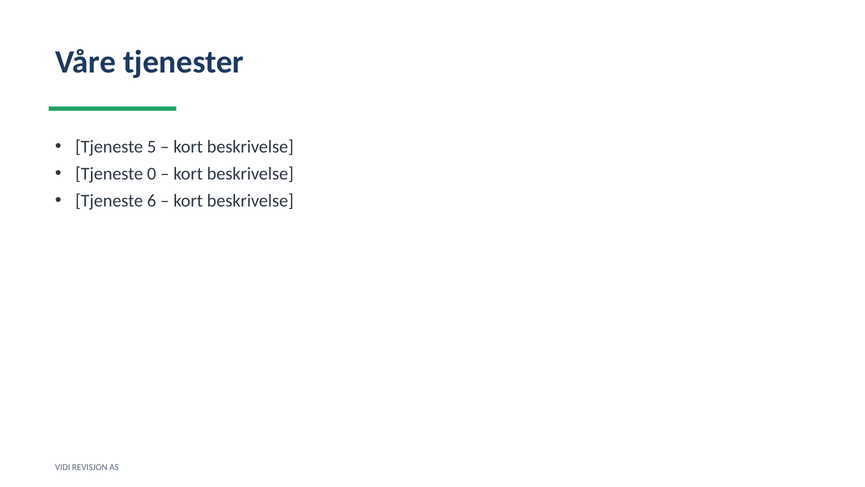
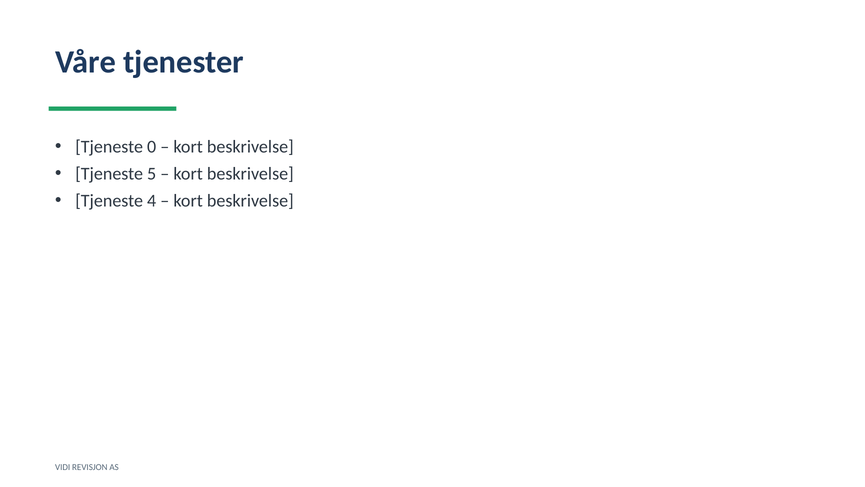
5: 5 -> 0
0: 0 -> 5
6: 6 -> 4
